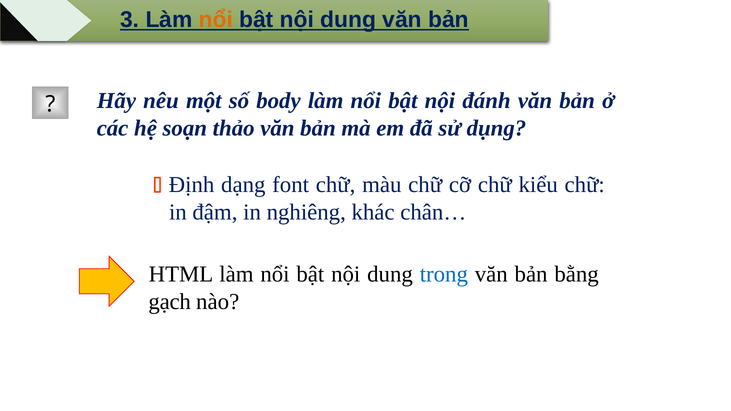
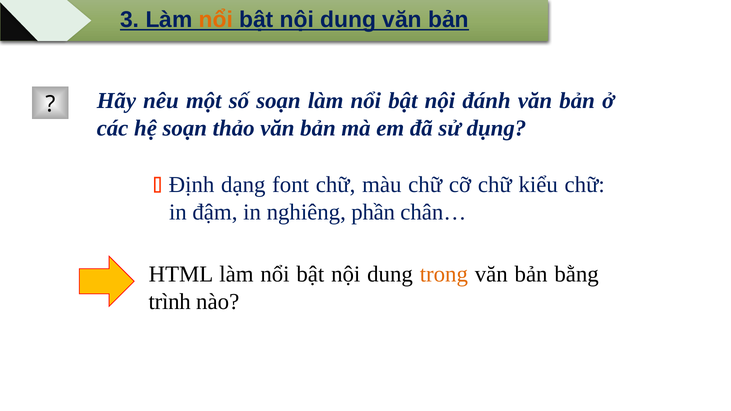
số body: body -> soạn
khác: khác -> phần
trong colour: blue -> orange
gạch: gạch -> trình
